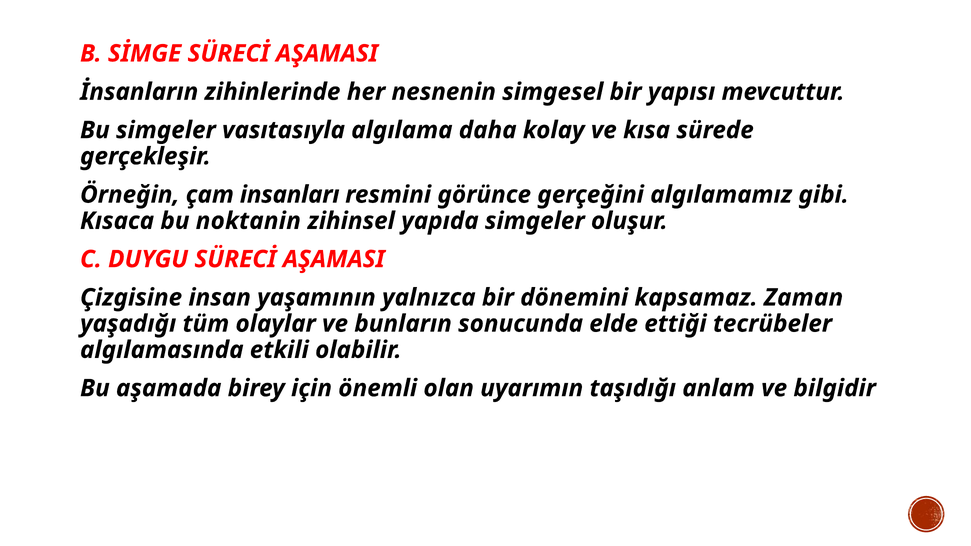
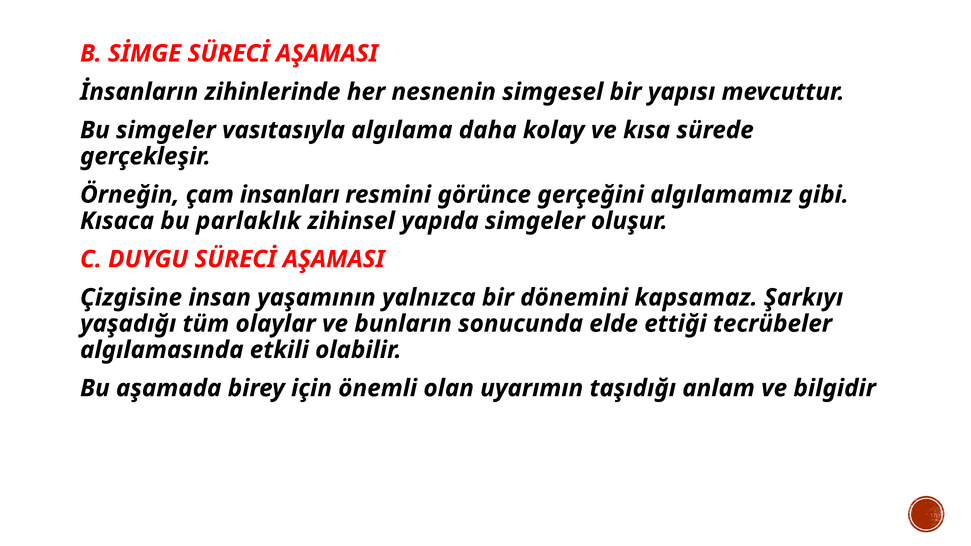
noktanin: noktanin -> parlaklık
Zaman: Zaman -> Şarkıyı
